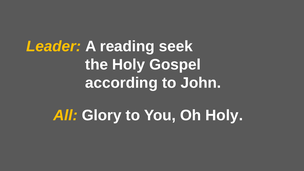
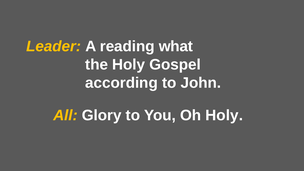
seek: seek -> what
